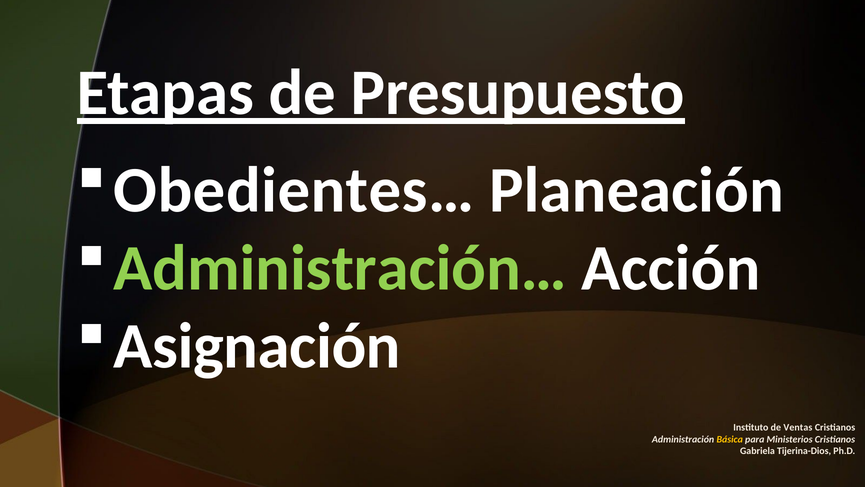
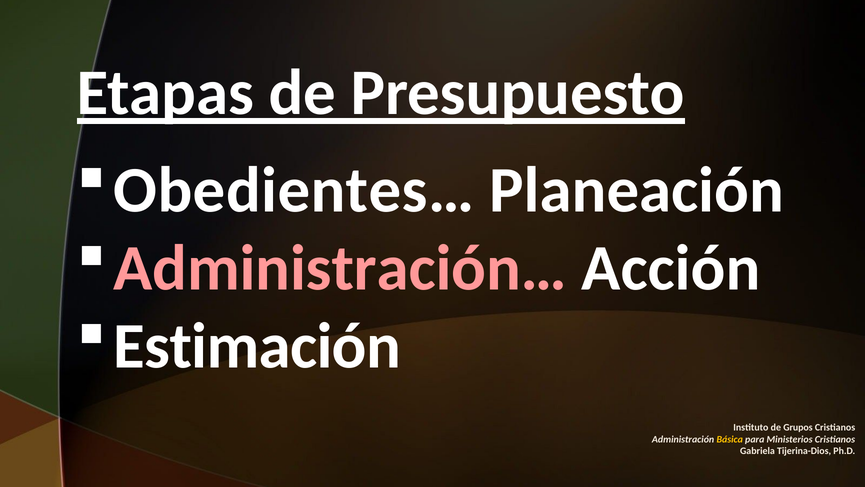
Administración… colour: light green -> pink
Asignación: Asignación -> Estimación
Ventas: Ventas -> Grupos
